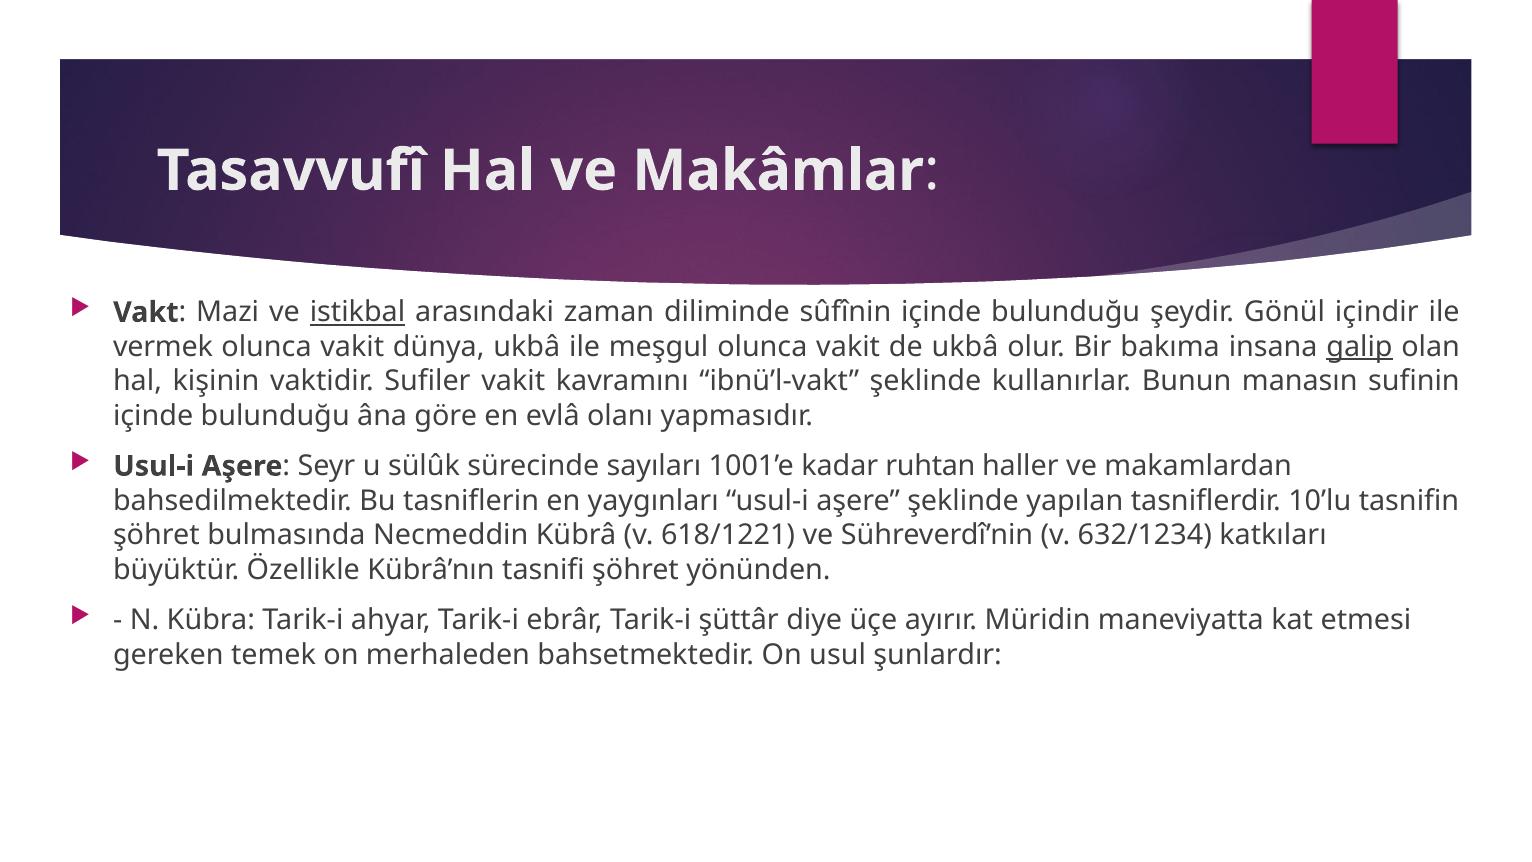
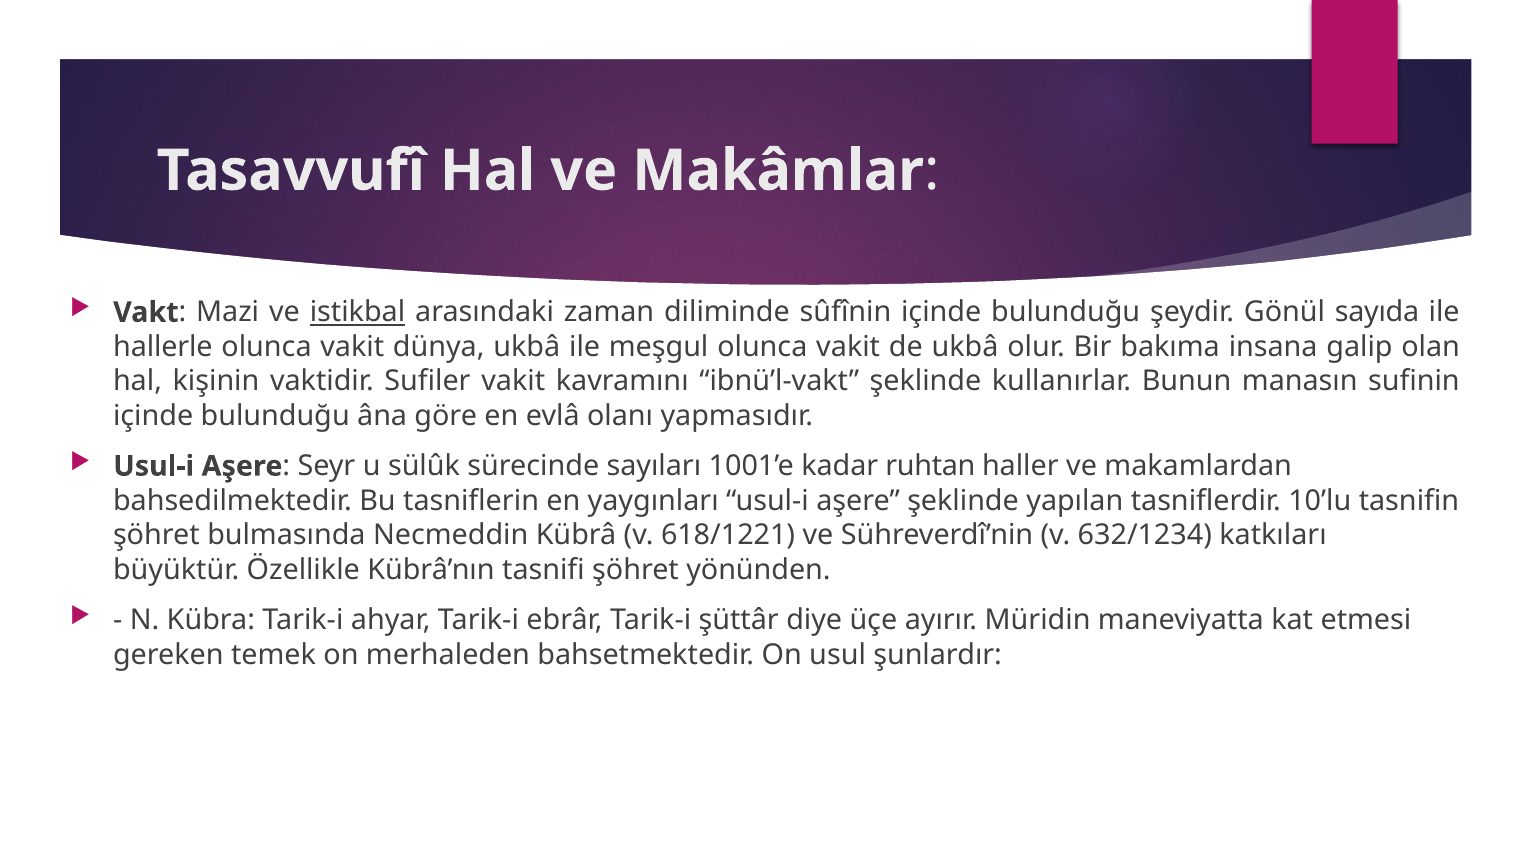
içindir: içindir -> sayıda
vermek: vermek -> hallerle
galip underline: present -> none
